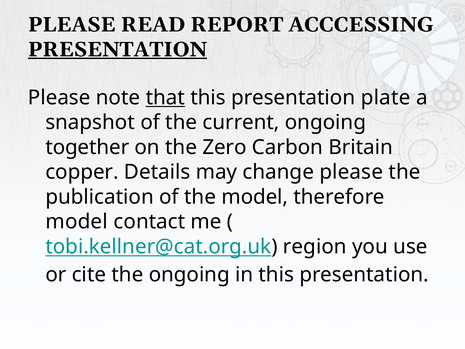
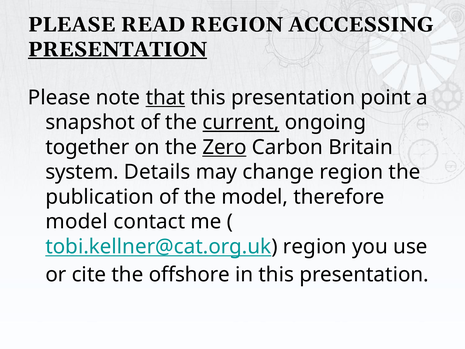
READ REPORT: REPORT -> REGION
plate: plate -> point
current underline: none -> present
Zero underline: none -> present
copper: copper -> system
change please: please -> region
the ongoing: ongoing -> offshore
